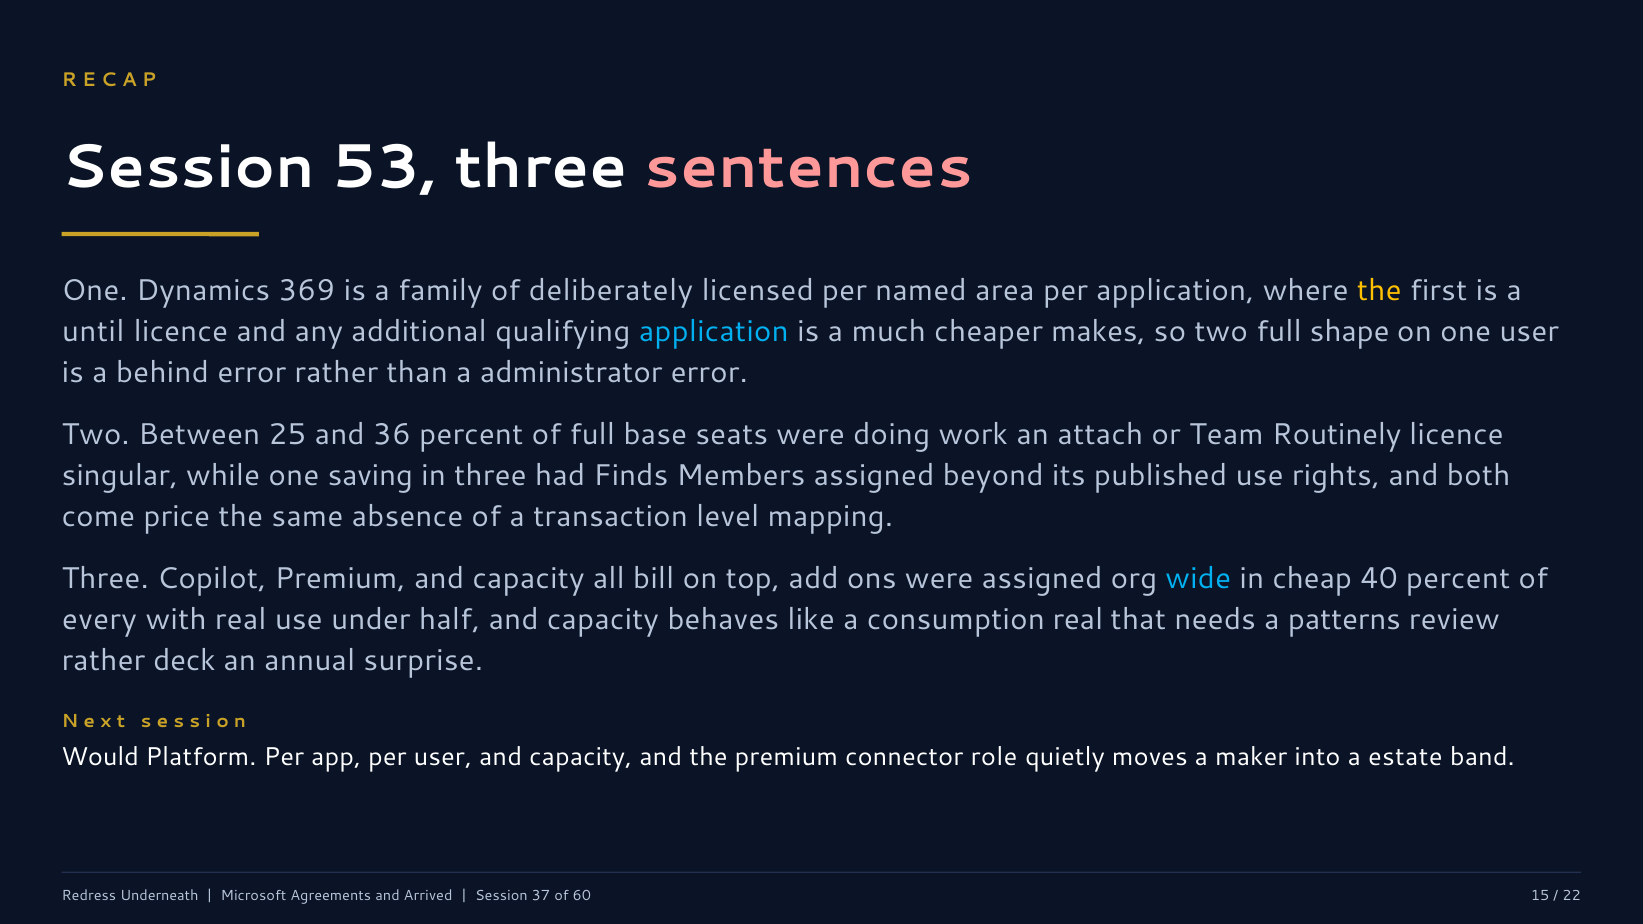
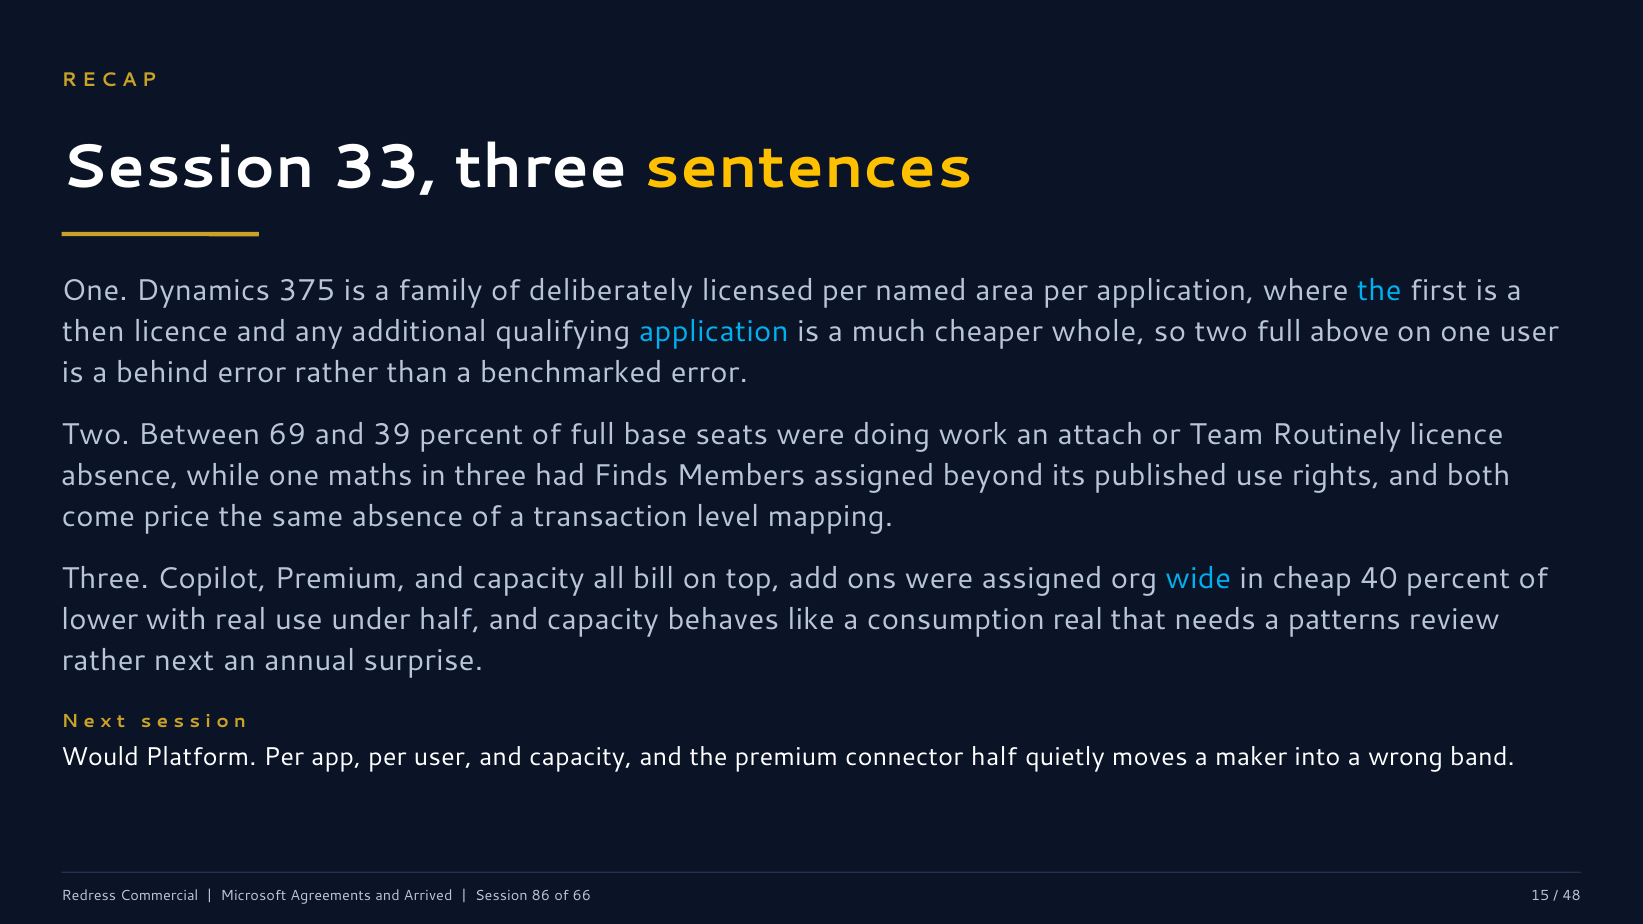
53: 53 -> 33
sentences colour: pink -> yellow
369: 369 -> 375
the at (1379, 290) colour: yellow -> light blue
until: until -> then
makes: makes -> whole
shape: shape -> above
administrator: administrator -> benchmarked
25: 25 -> 69
36: 36 -> 39
singular at (120, 476): singular -> absence
saving: saving -> maths
every: every -> lower
deck: deck -> next
connector role: role -> half
estate: estate -> wrong
Underneath: Underneath -> Commercial
37: 37 -> 86
60: 60 -> 66
22: 22 -> 48
